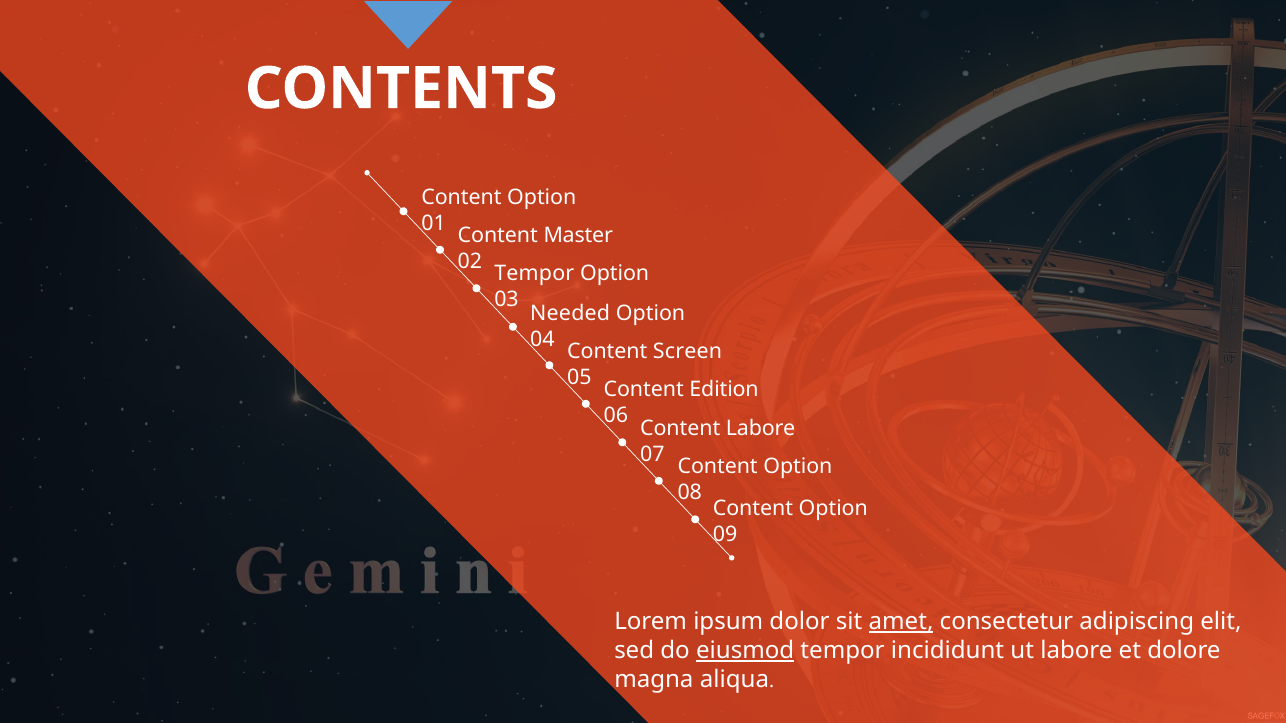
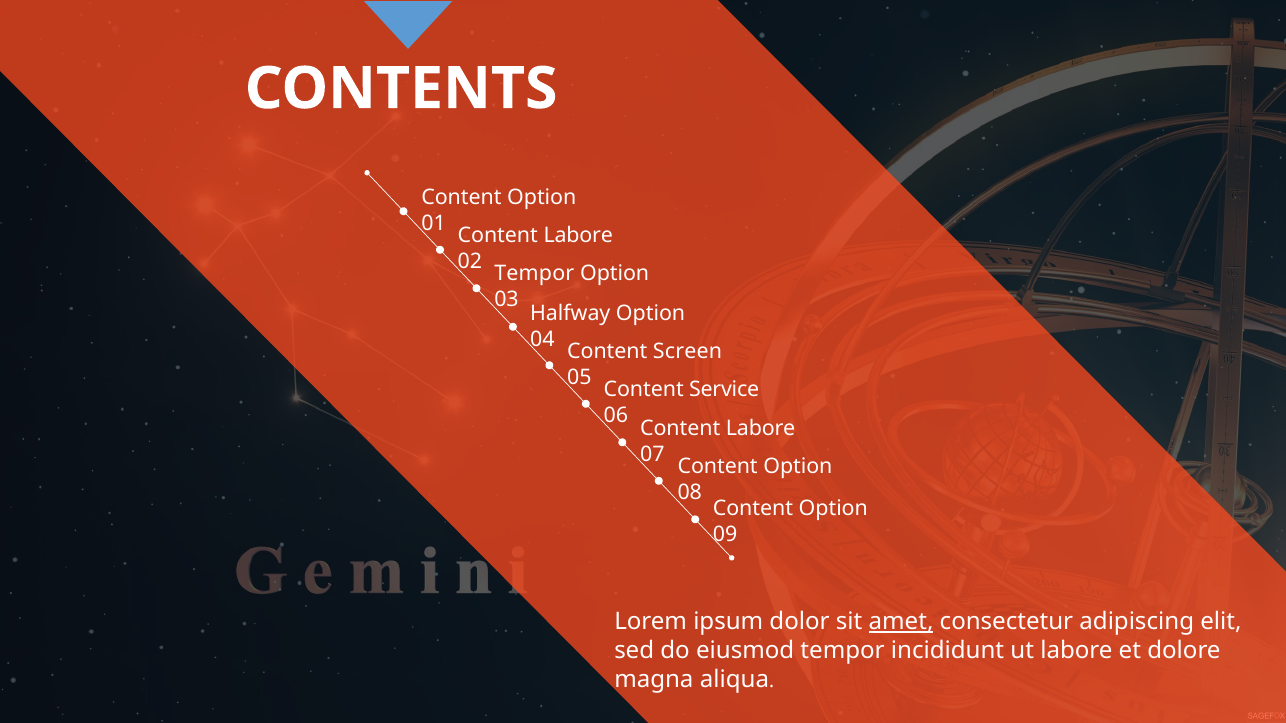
Master at (578, 236): Master -> Labore
Needed: Needed -> Halfway
Edition: Edition -> Service
eiusmod underline: present -> none
